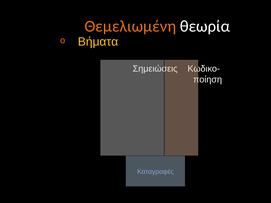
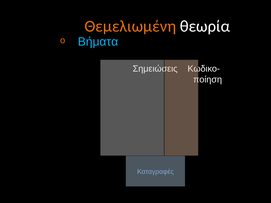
Βήματα colour: yellow -> light blue
